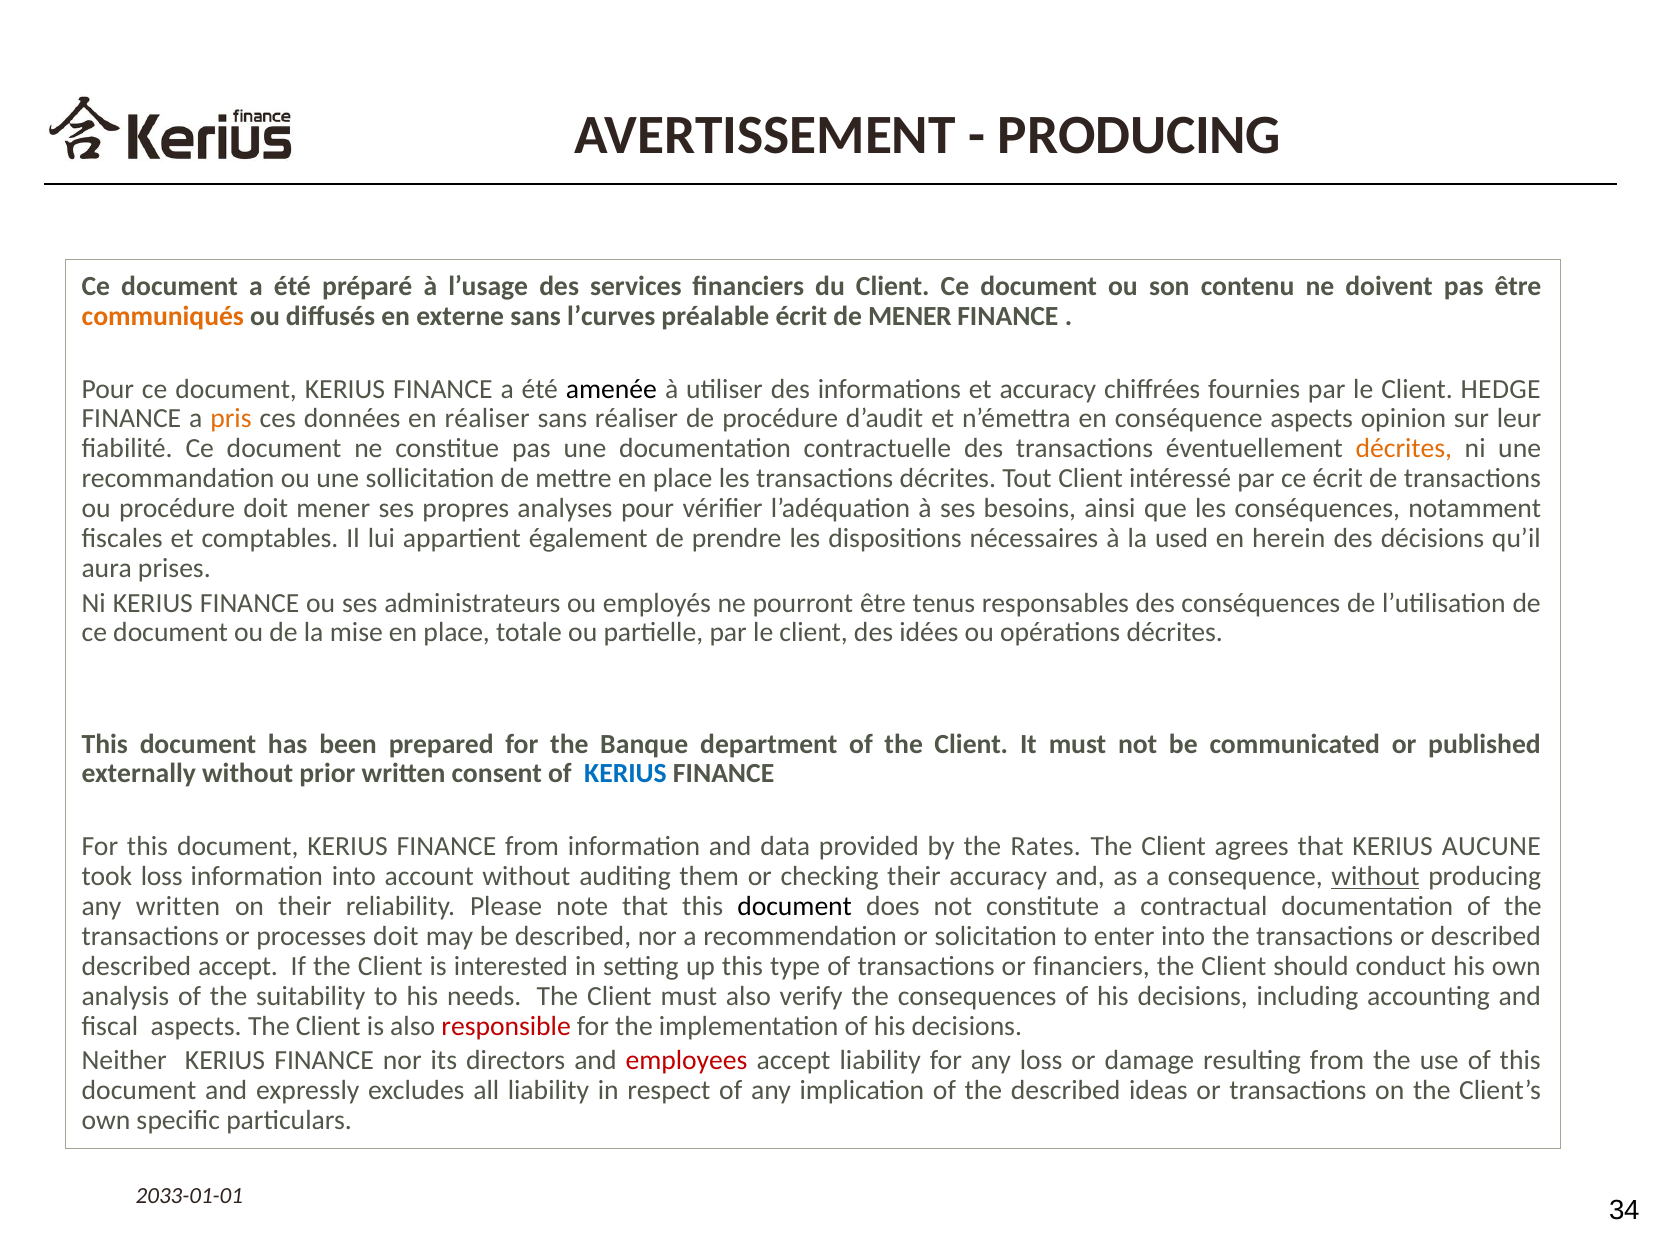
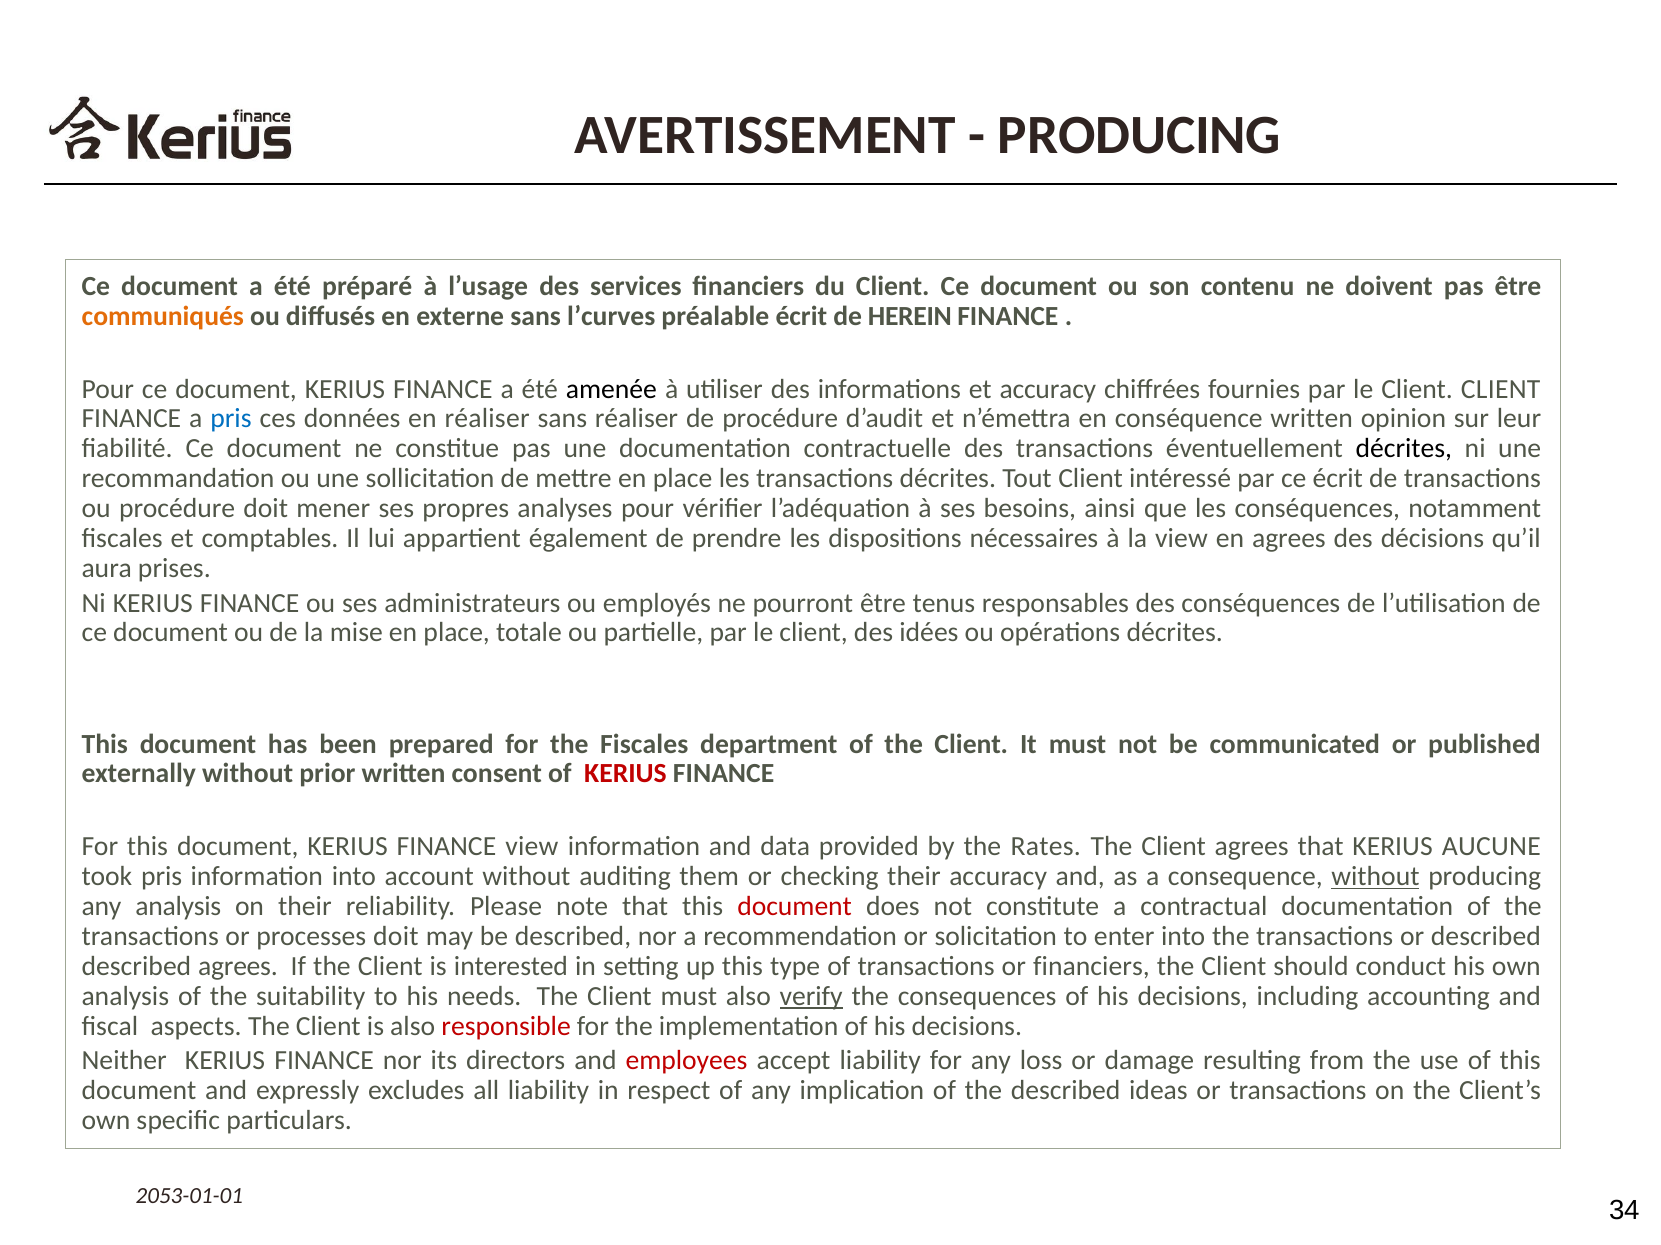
de MENER: MENER -> HEREIN
Client HEDGE: HEDGE -> CLIENT
pris at (231, 419) colour: orange -> blue
conséquence aspects: aspects -> written
décrites at (1404, 449) colour: orange -> black
la used: used -> view
en herein: herein -> agrees
the Banque: Banque -> Fiscales
KERIUS at (625, 774) colour: blue -> red
FINANCE from: from -> view
took loss: loss -> pris
any written: written -> analysis
document at (795, 907) colour: black -> red
described accept: accept -> agrees
verify underline: none -> present
2033-01-01: 2033-01-01 -> 2053-01-01
